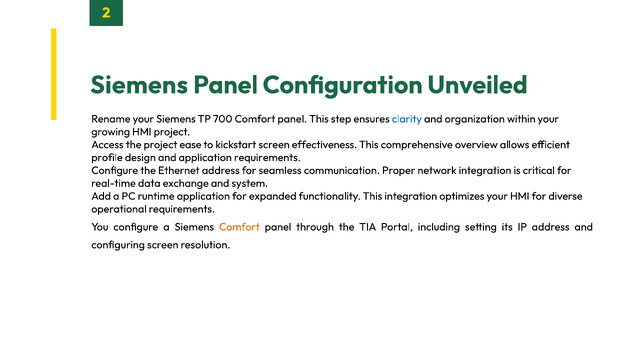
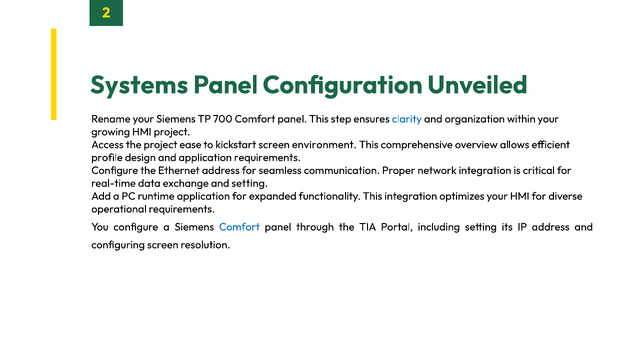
Siemens at (139, 85): Siemens -> Systems
effectiveness: effectiveness -> environment
and system: system -> setting
Comfort at (239, 227) colour: orange -> blue
